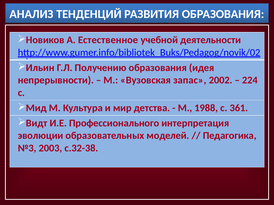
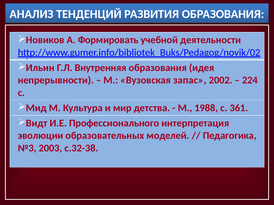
Естественное: Естественное -> Формировать
Получению: Получению -> Внутренняя
